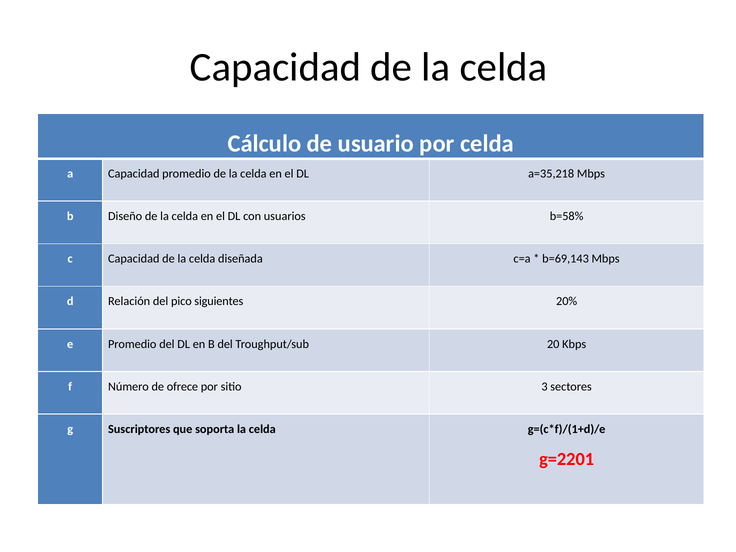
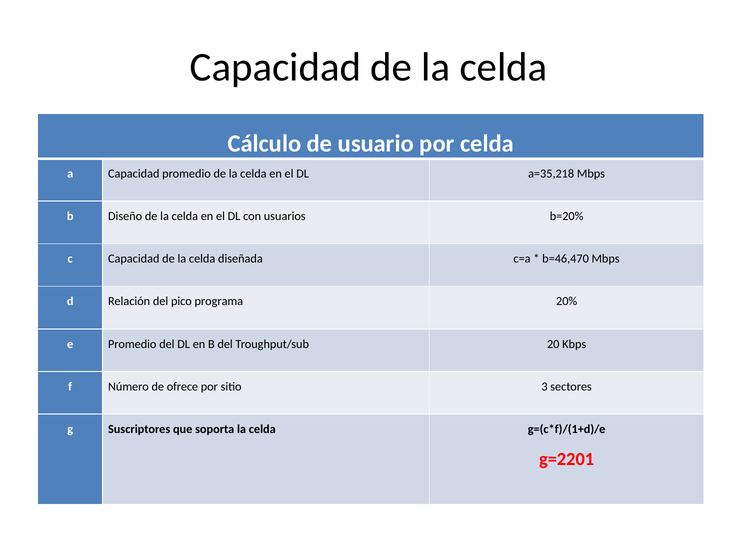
b=58%: b=58% -> b=20%
b=69,143: b=69,143 -> b=46,470
siguientes: siguientes -> programa
